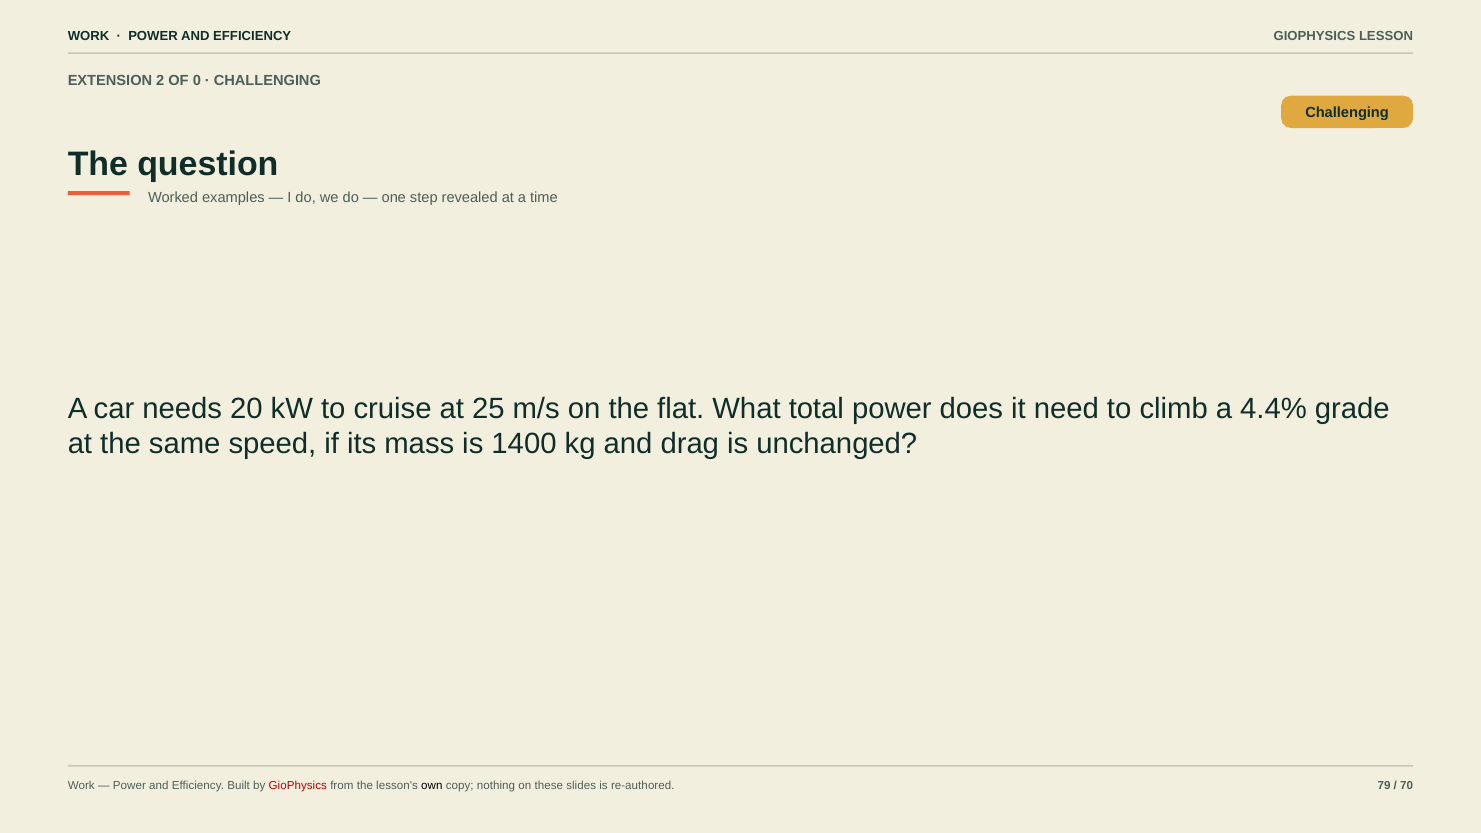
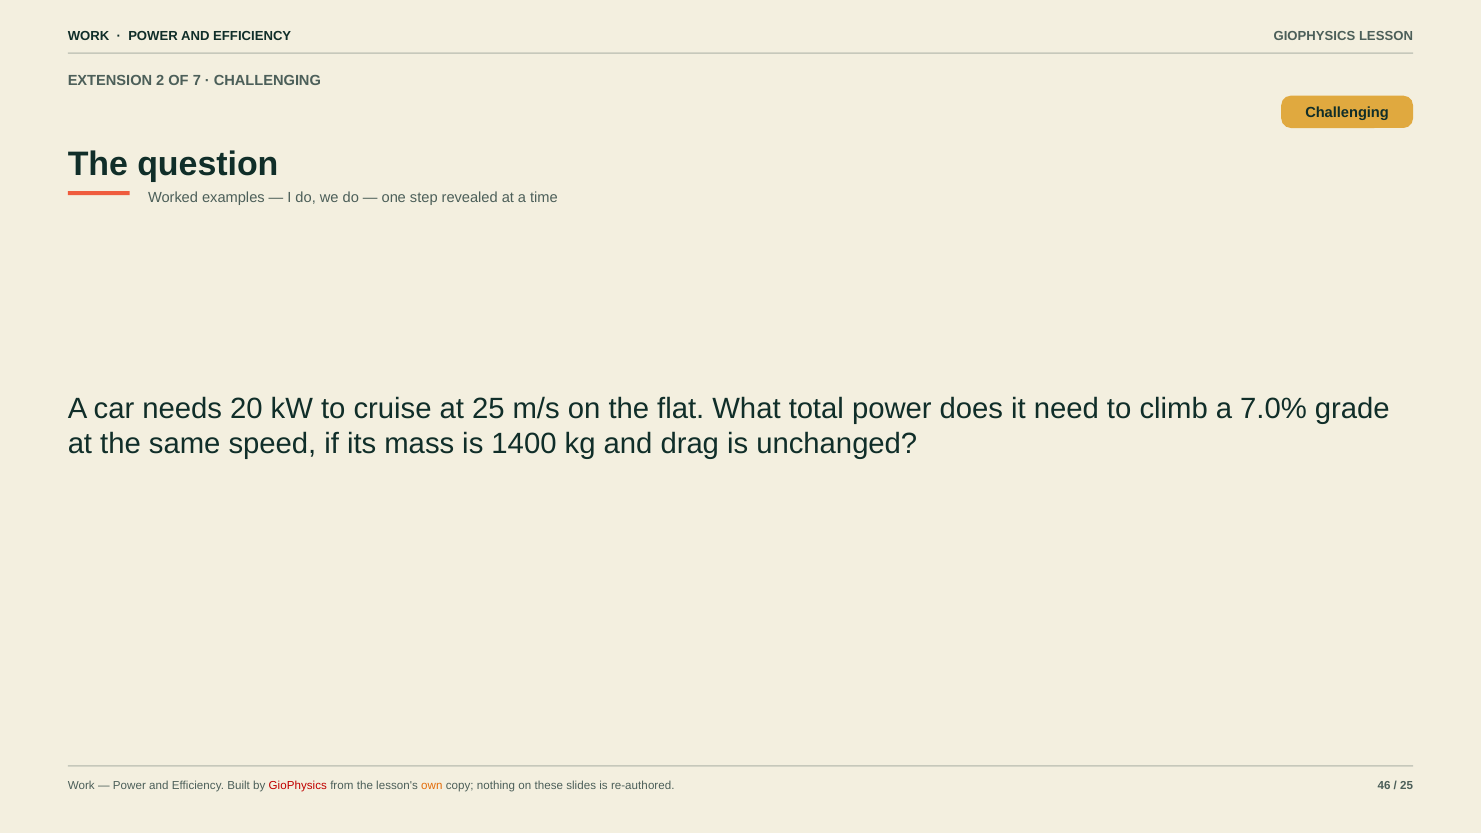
0: 0 -> 7
4.4%: 4.4% -> 7.0%
own colour: black -> orange
79: 79 -> 46
70 at (1407, 785): 70 -> 25
